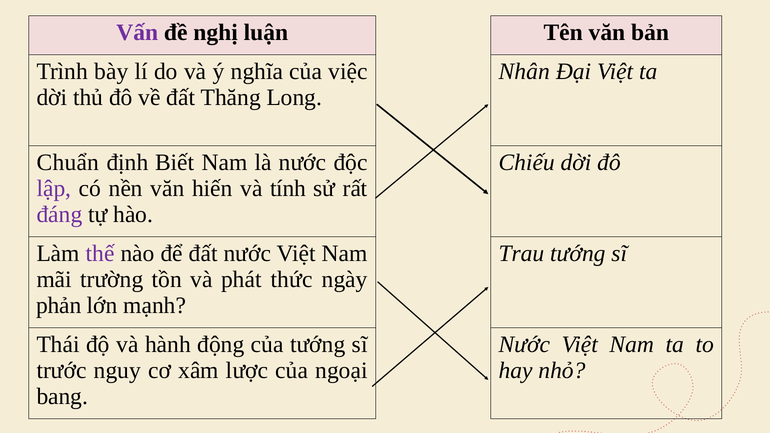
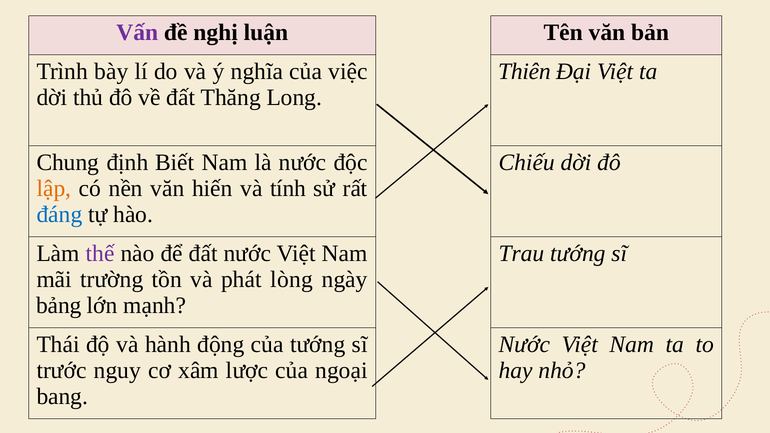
Nhân: Nhân -> Thiên
Chuẩn: Chuẩn -> Chung
lập colour: purple -> orange
đáng colour: purple -> blue
thức: thức -> lòng
phản: phản -> bảng
